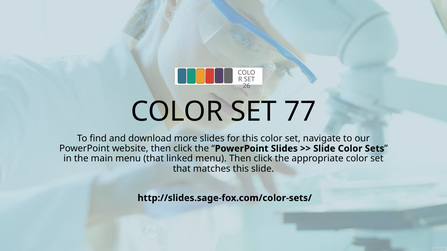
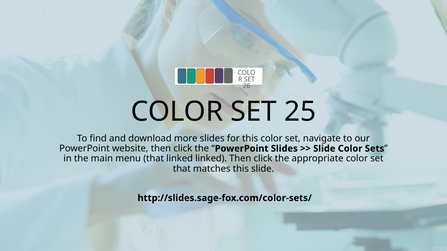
77: 77 -> 25
linked menu: menu -> linked
